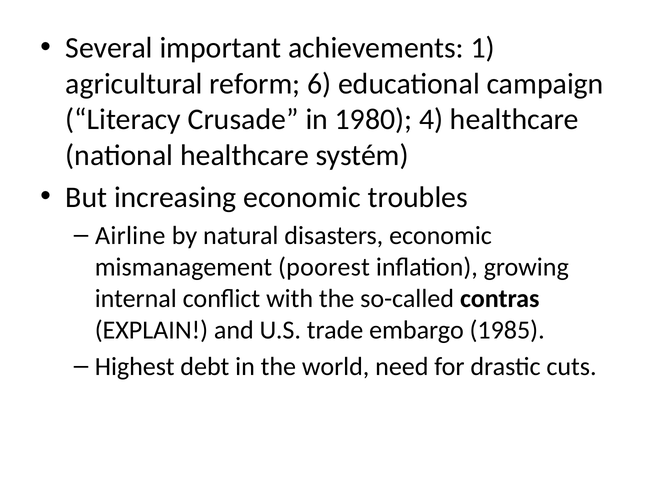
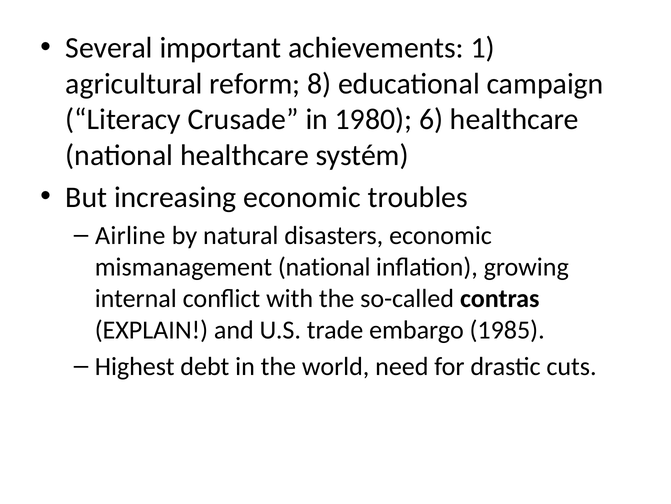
6: 6 -> 8
4: 4 -> 6
mismanagement poorest: poorest -> national
